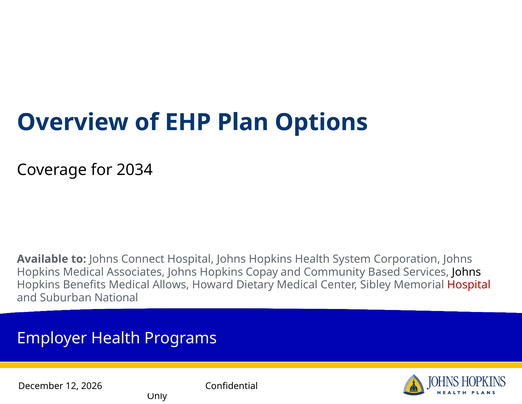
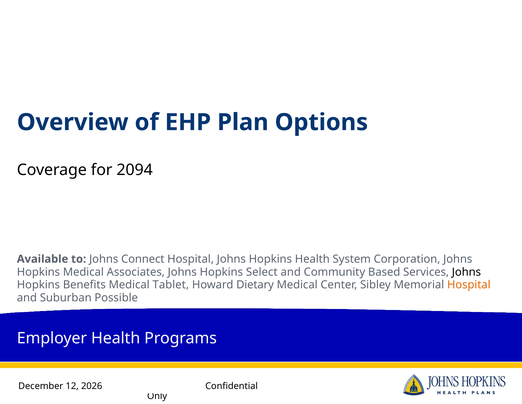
2034: 2034 -> 2094
Copay: Copay -> Select
Allows: Allows -> Tablet
Hospital at (469, 284) colour: red -> orange
National: National -> Possible
